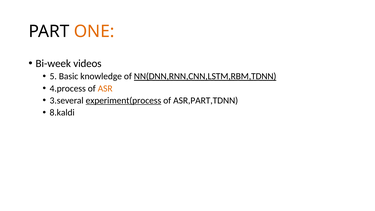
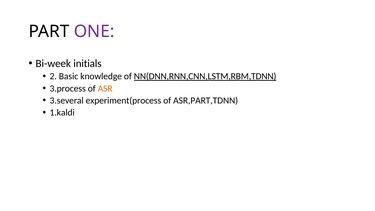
ONE colour: orange -> purple
videos: videos -> initials
5: 5 -> 2
4.process: 4.process -> 3.process
experiment(process underline: present -> none
8.kaldi: 8.kaldi -> 1.kaldi
